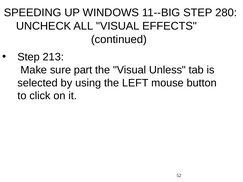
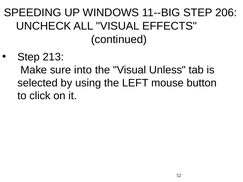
280: 280 -> 206
part: part -> into
